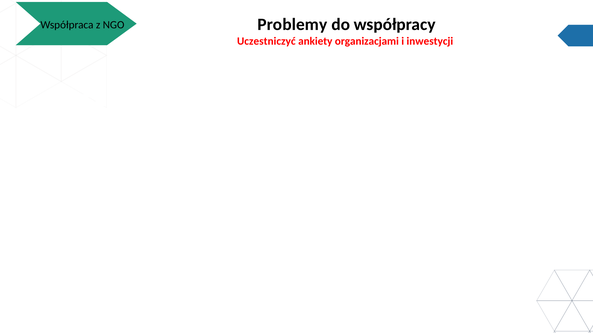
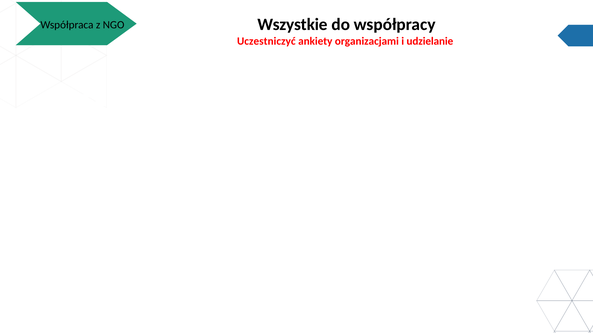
Problemy: Problemy -> Wszystkie
inwestycji: inwestycji -> udzielanie
